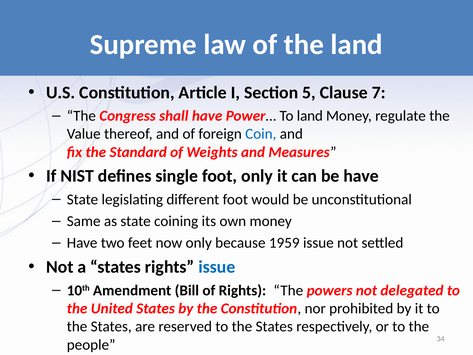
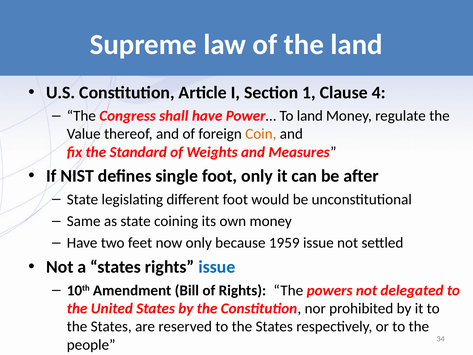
5: 5 -> 1
7: 7 -> 4
Coin colour: blue -> orange
be have: have -> after
